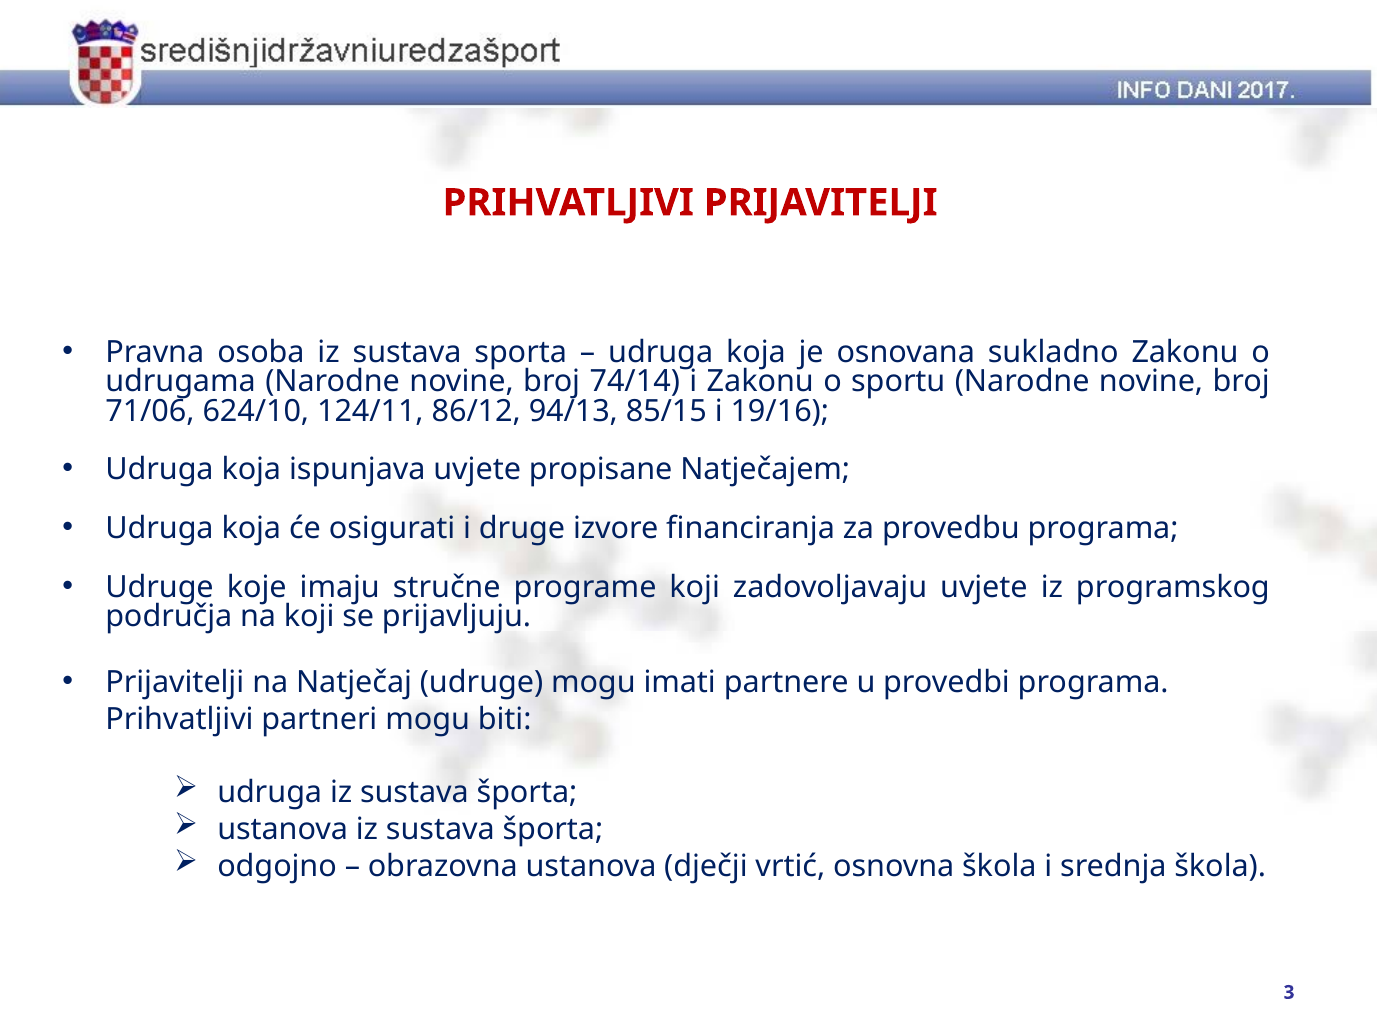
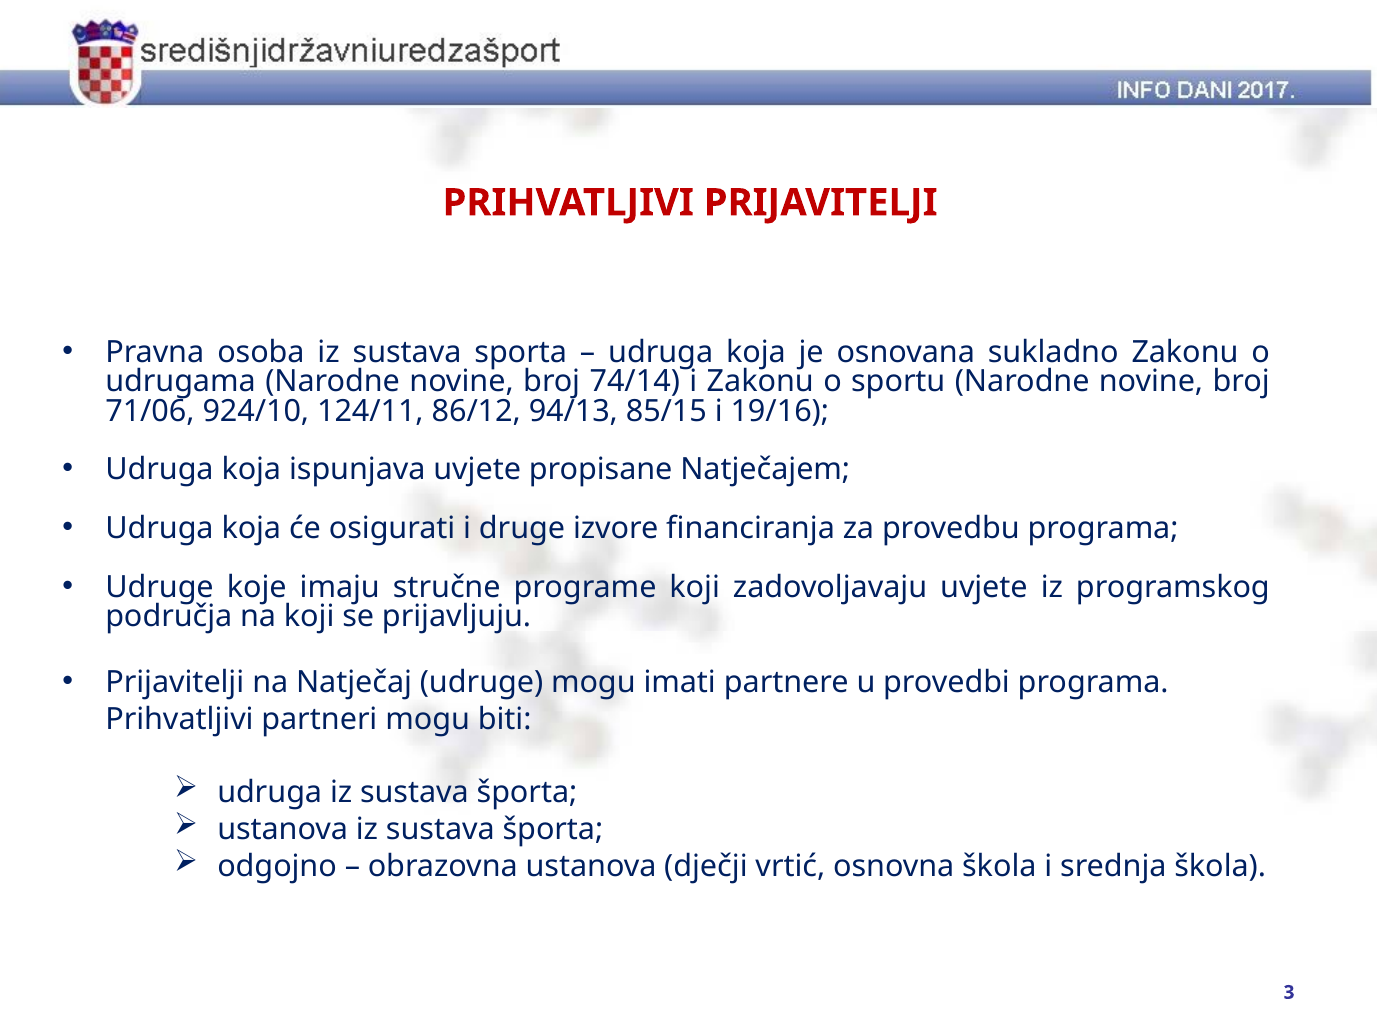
624/10: 624/10 -> 924/10
